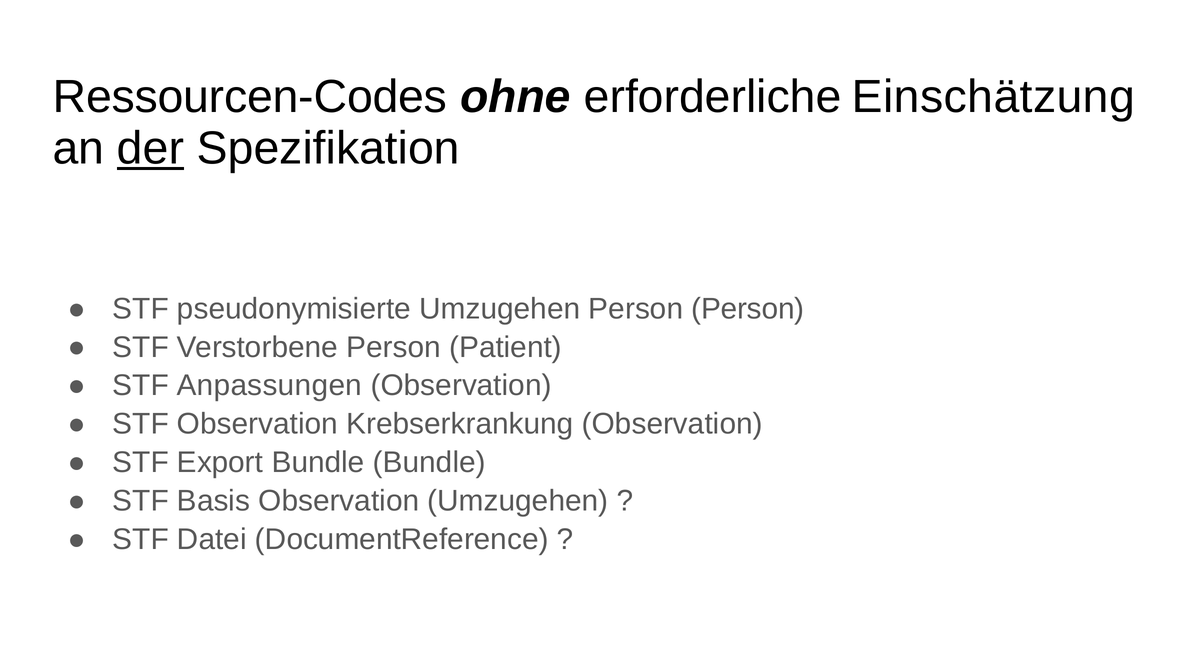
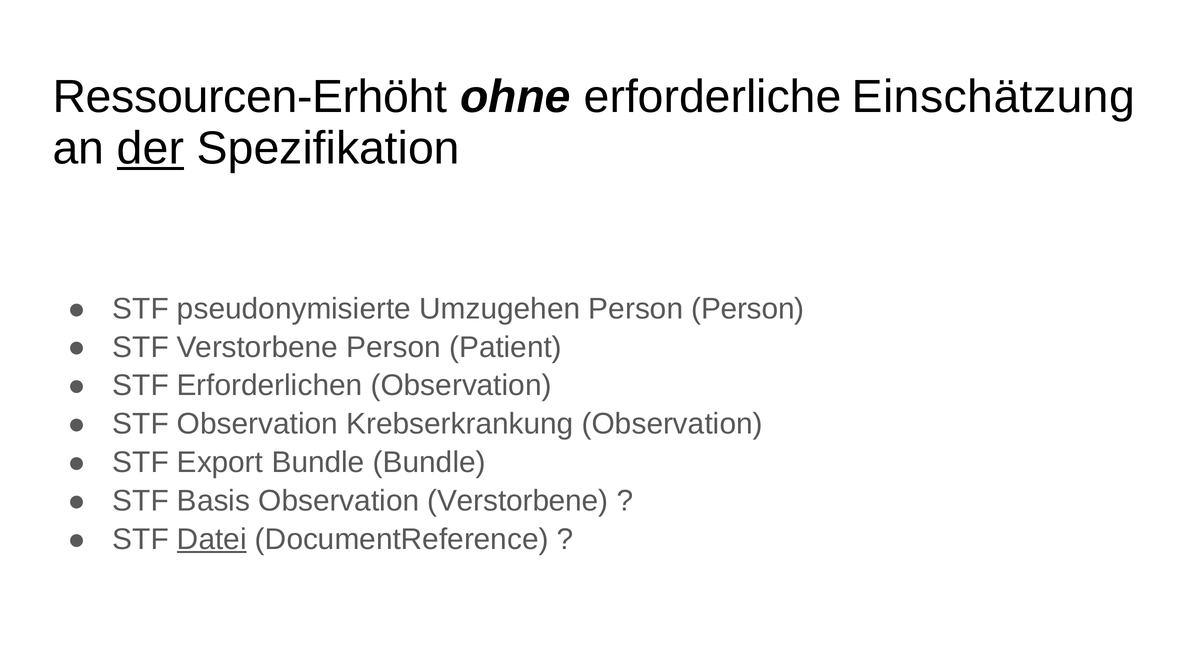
Ressourcen-Codes: Ressourcen-Codes -> Ressourcen-Erhöht
Anpassungen: Anpassungen -> Erforderlichen
Observation Umzugehen: Umzugehen -> Verstorbene
Datei underline: none -> present
